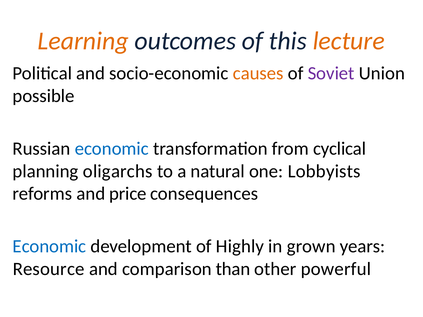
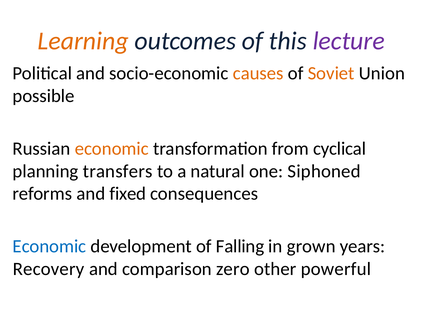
lecture colour: orange -> purple
Soviet colour: purple -> orange
economic at (112, 149) colour: blue -> orange
oligarchs: oligarchs -> transfers
Lobbyists: Lobbyists -> Siphoned
price: price -> fixed
Highly: Highly -> Falling
Resource: Resource -> Recovery
than: than -> zero
